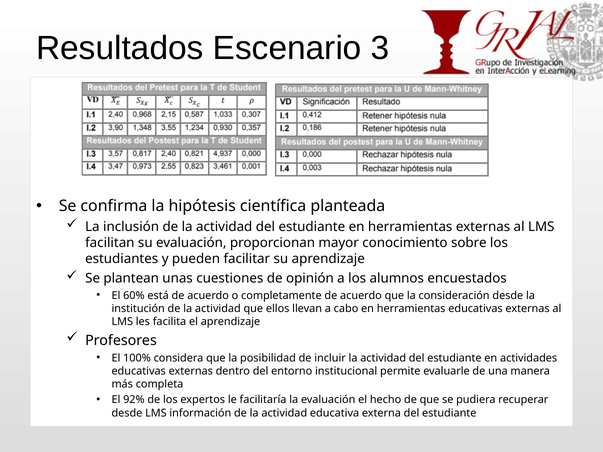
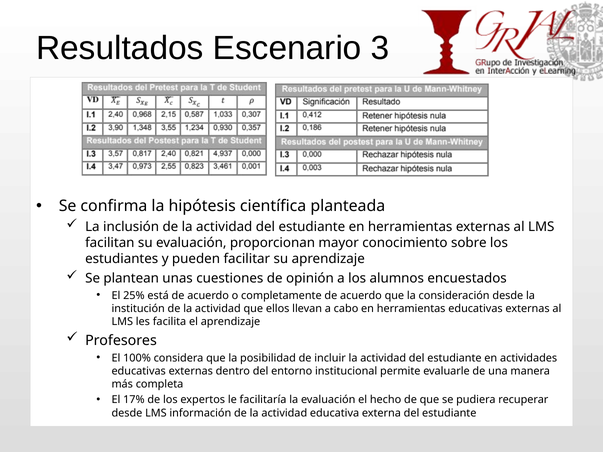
60%: 60% -> 25%
92%: 92% -> 17%
